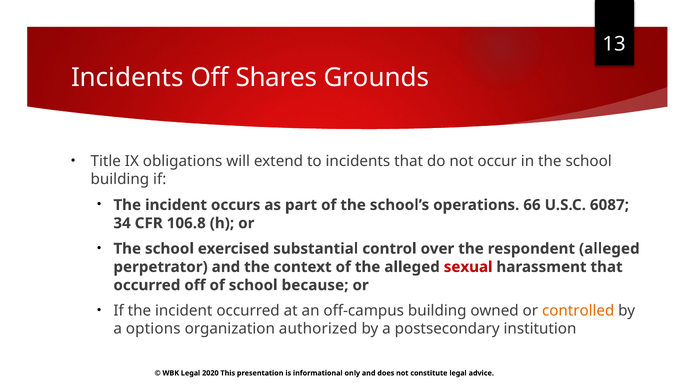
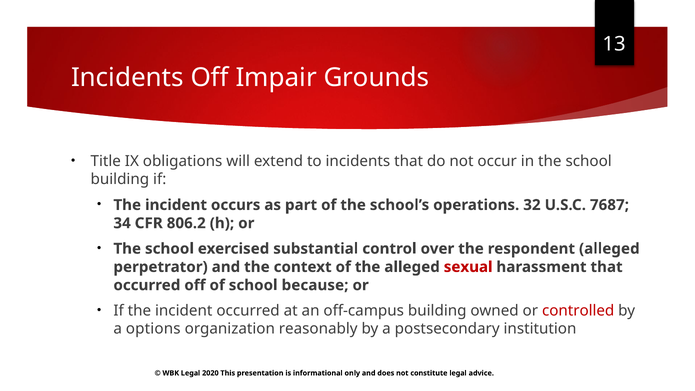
Shares: Shares -> Impair
66: 66 -> 32
6087: 6087 -> 7687
106.8: 106.8 -> 806.2
controlled colour: orange -> red
authorized: authorized -> reasonably
